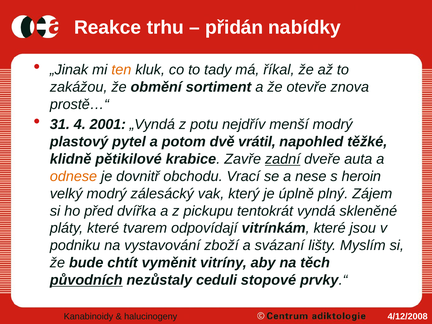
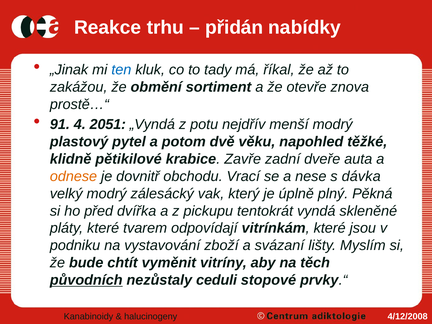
ten colour: orange -> blue
31: 31 -> 91
2001: 2001 -> 2051
vrátil: vrátil -> věku
zadní underline: present -> none
heroin: heroin -> dávka
Zájem: Zájem -> Pěkná
